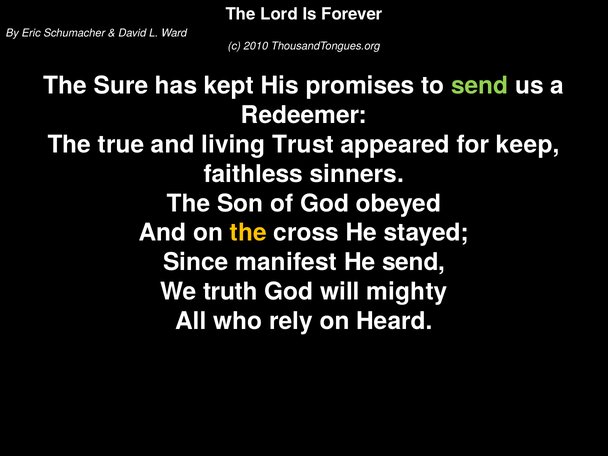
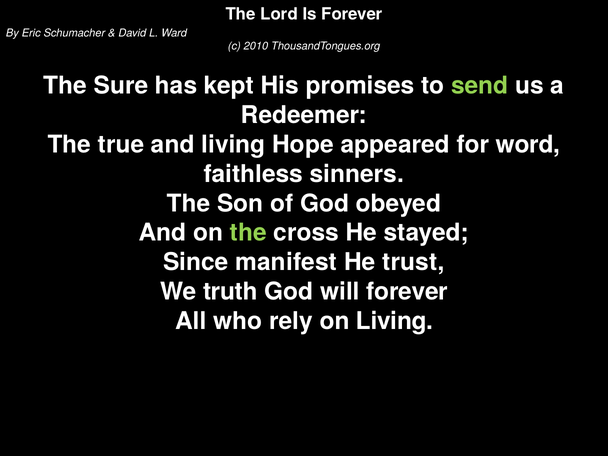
Trust: Trust -> Hope
keep: keep -> word
the at (248, 233) colour: yellow -> light green
He send: send -> trust
will mighty: mighty -> forever
on Heard: Heard -> Living
